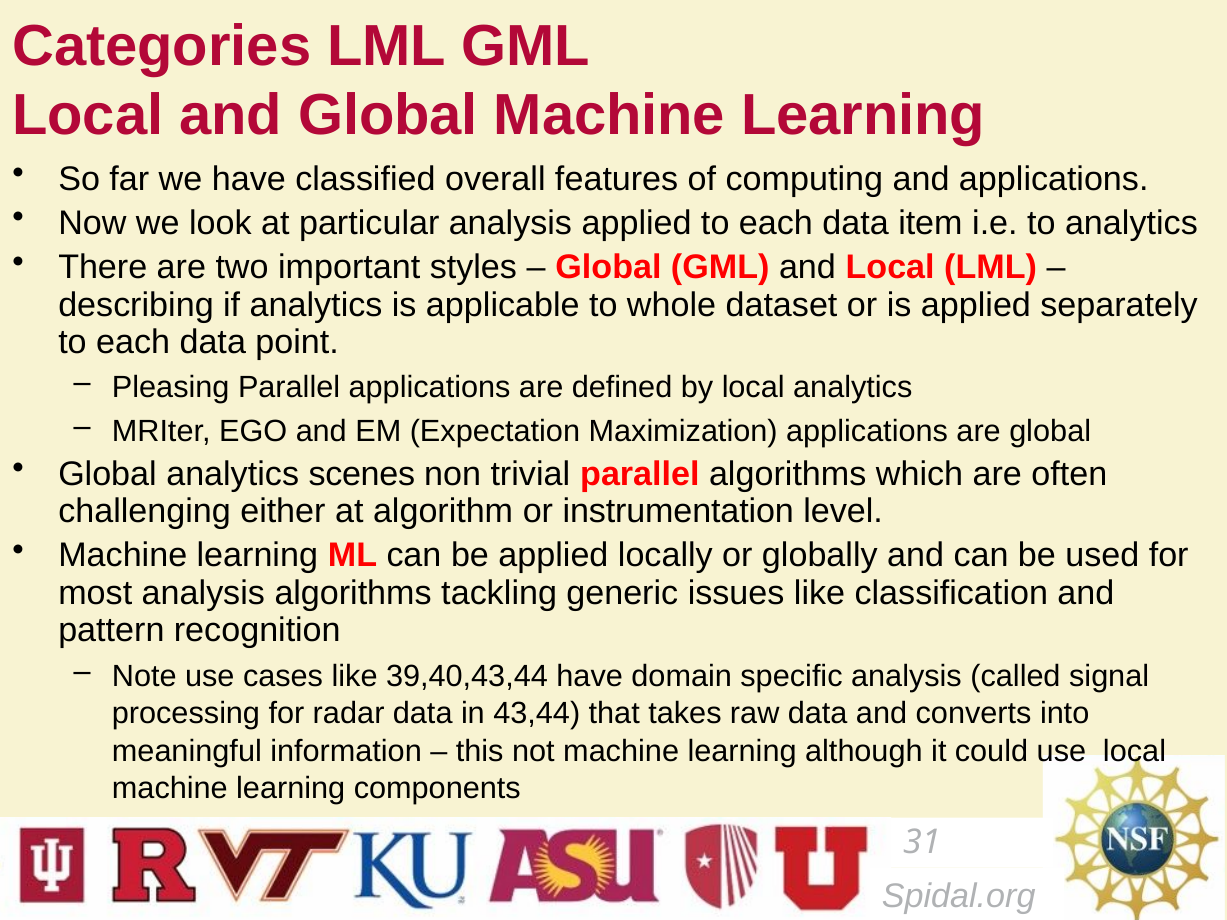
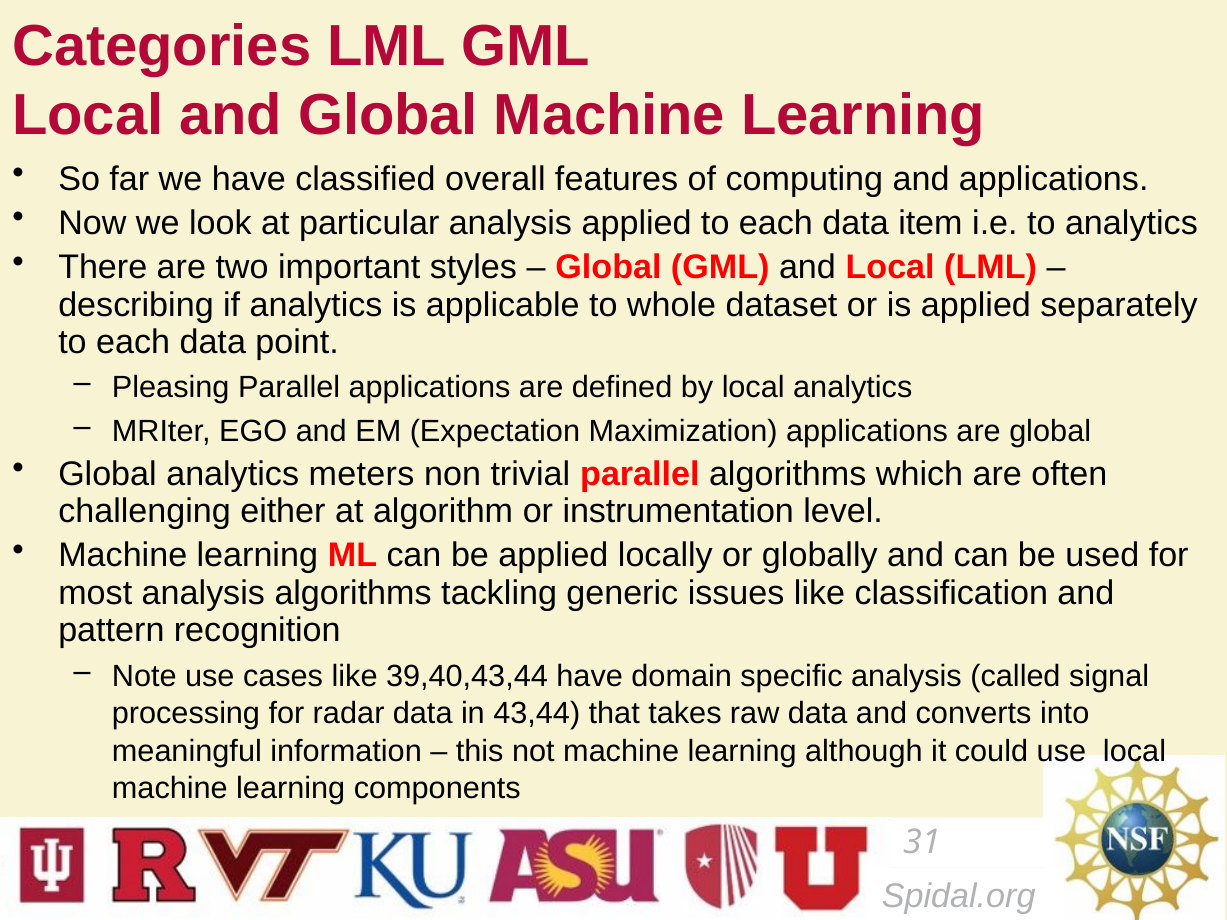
scenes: scenes -> meters
